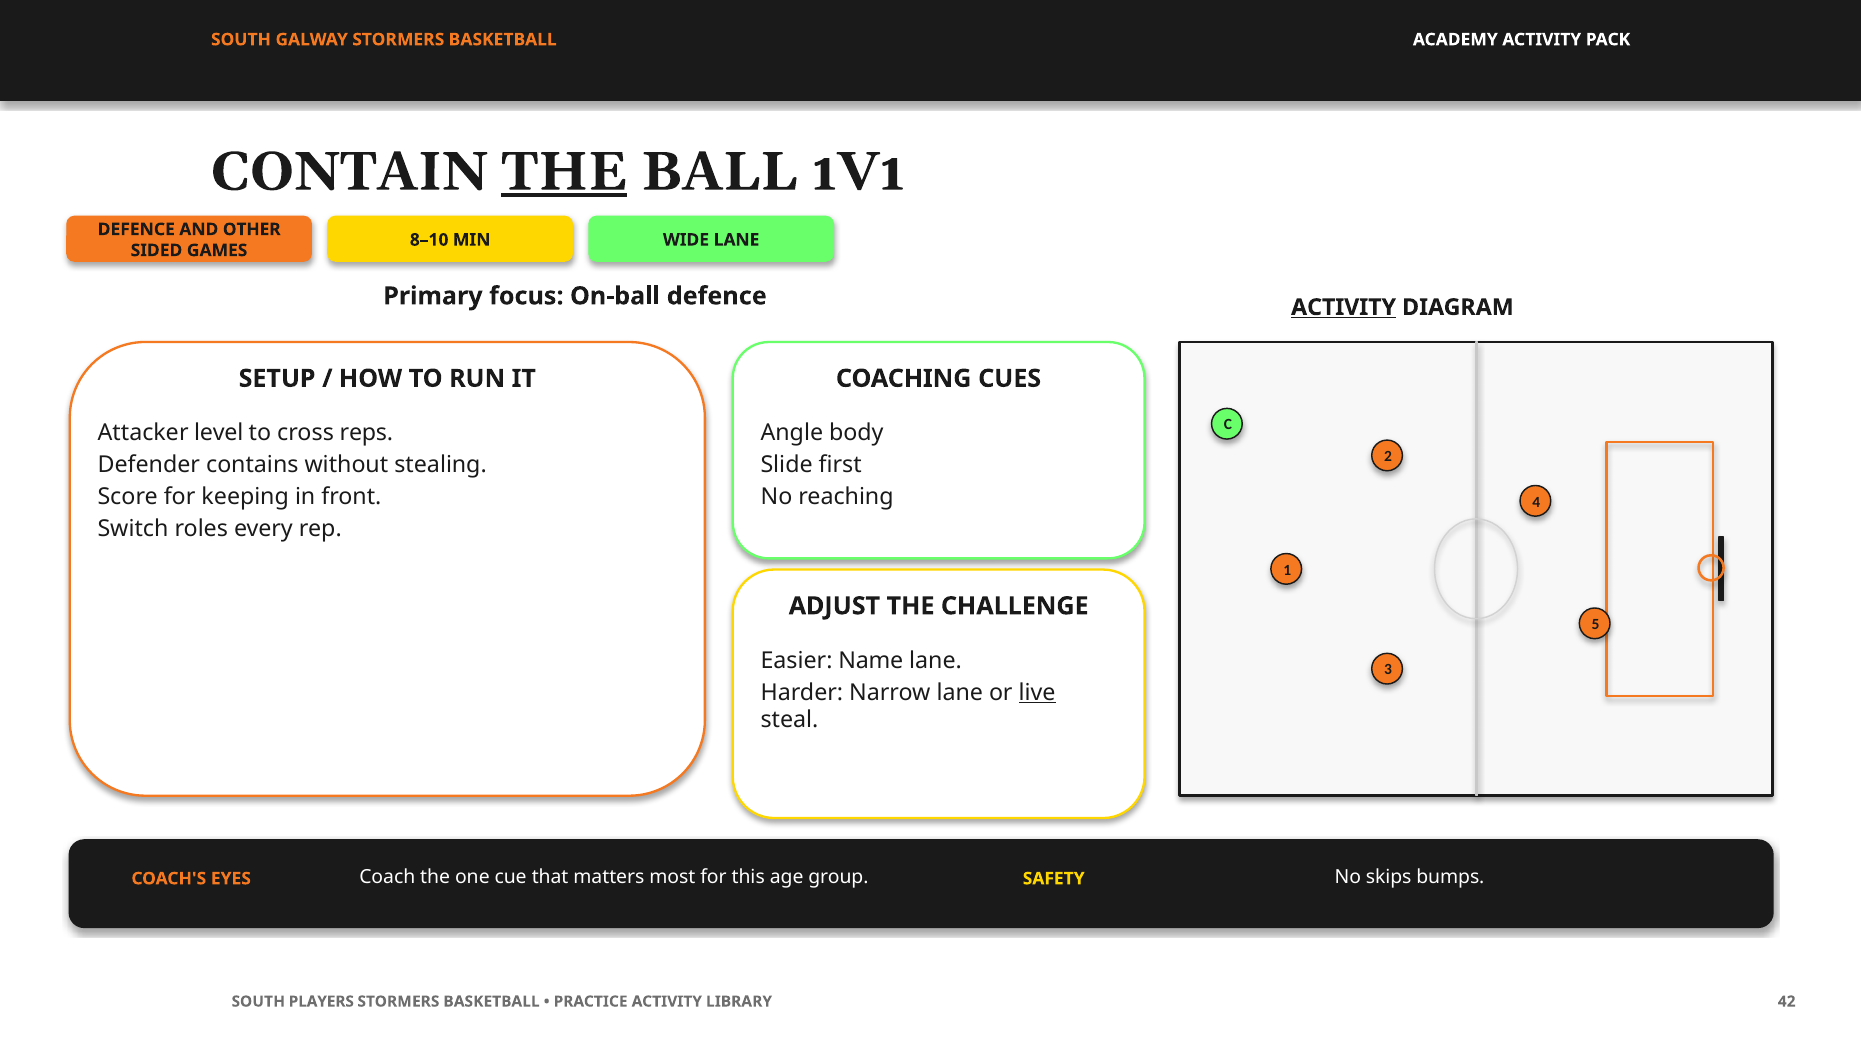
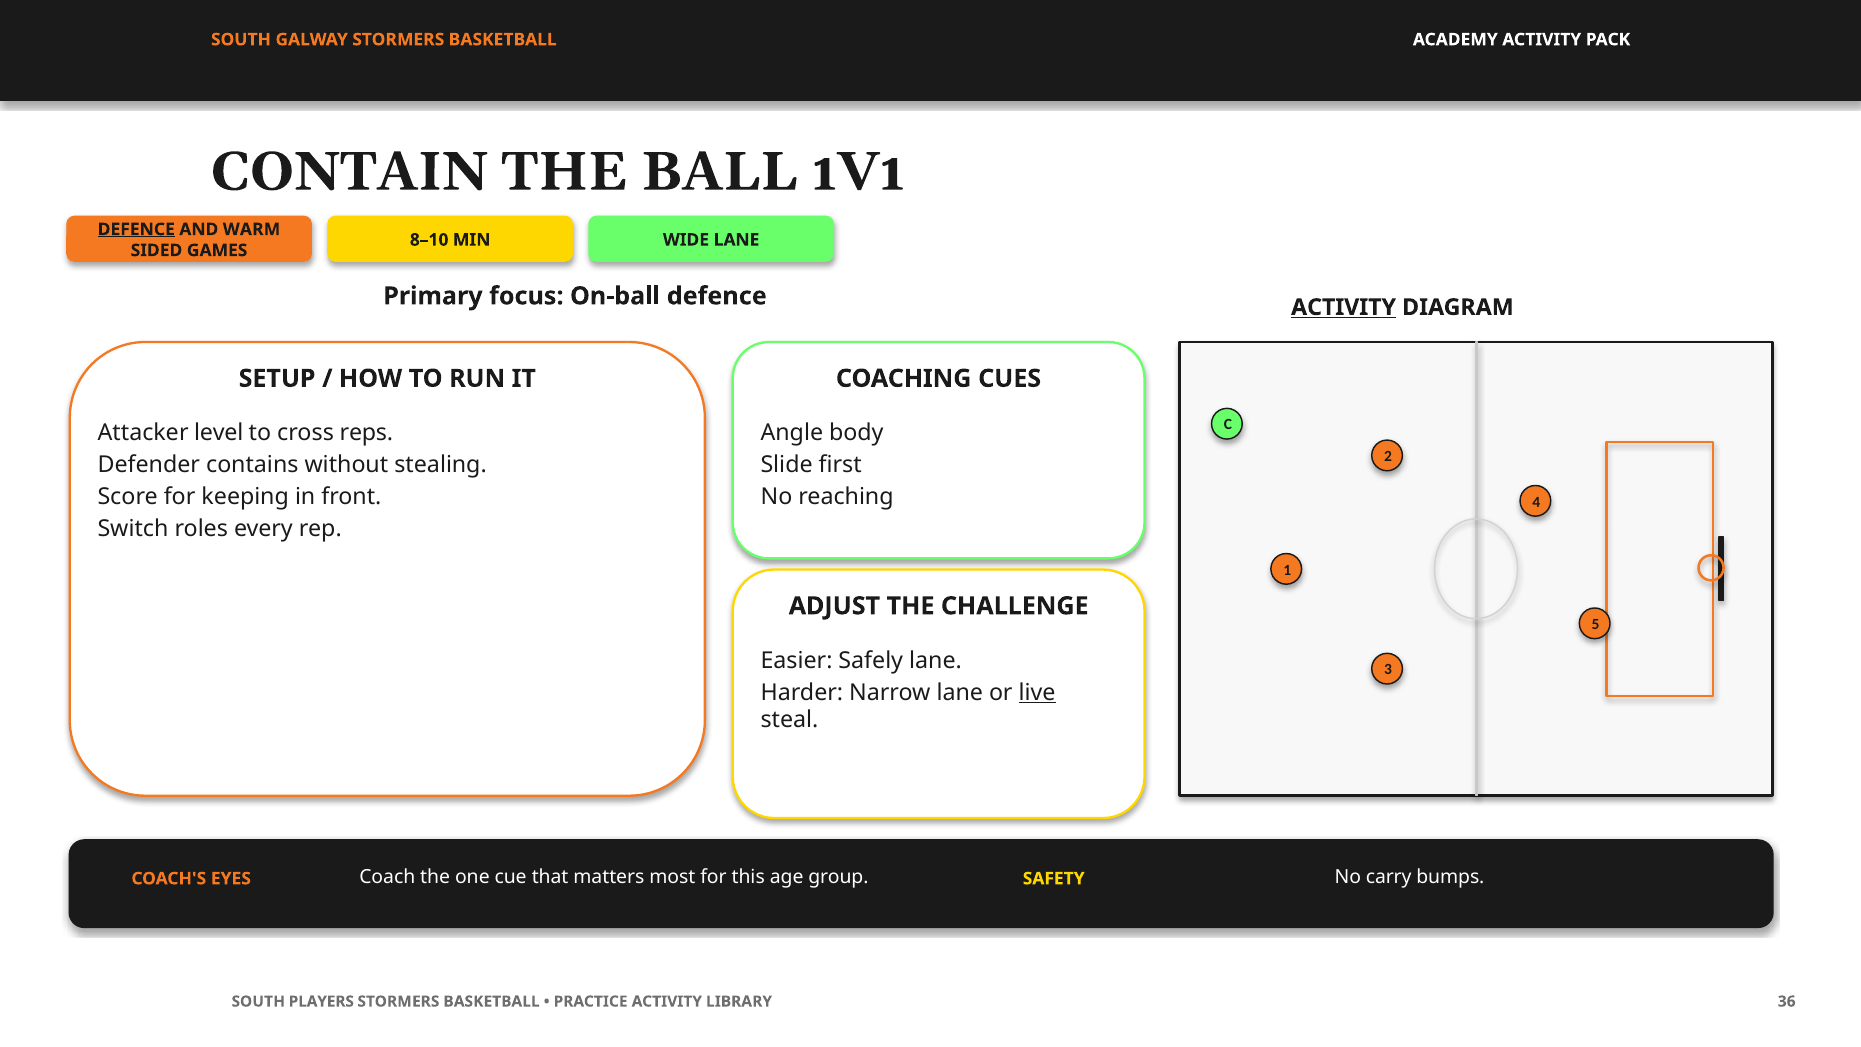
THE at (564, 172) underline: present -> none
DEFENCE at (136, 229) underline: none -> present
OTHER: OTHER -> WARM
Name: Name -> Safely
skips: skips -> carry
42: 42 -> 36
